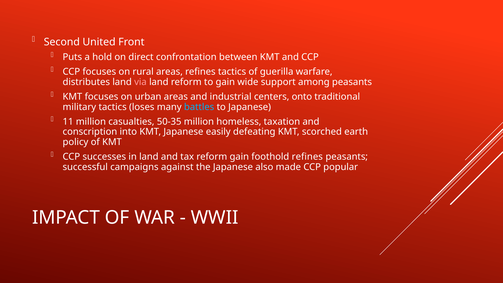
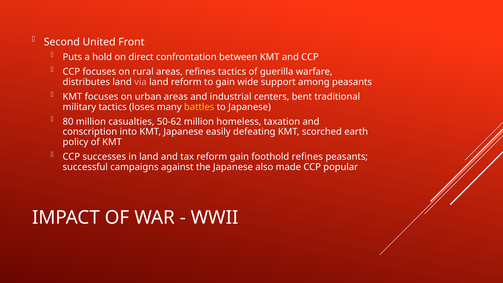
onto: onto -> bent
battles colour: light blue -> yellow
11: 11 -> 80
50-35: 50-35 -> 50-62
